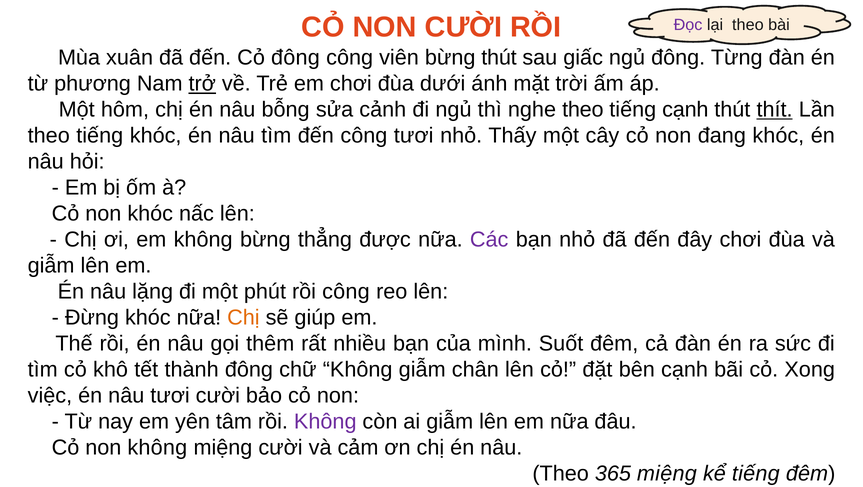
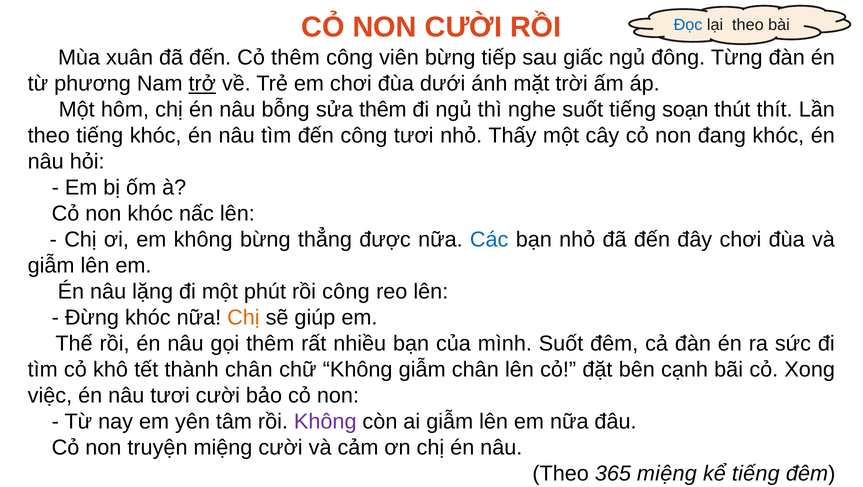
Đọc colour: purple -> blue
Cỏ đông: đông -> thêm
bừng thút: thút -> tiếp
sửa cảnh: cảnh -> thêm
nghe theo: theo -> suốt
tiếng cạnh: cạnh -> soạn
thít underline: present -> none
Các colour: purple -> blue
thành đông: đông -> chân
non không: không -> truyện
